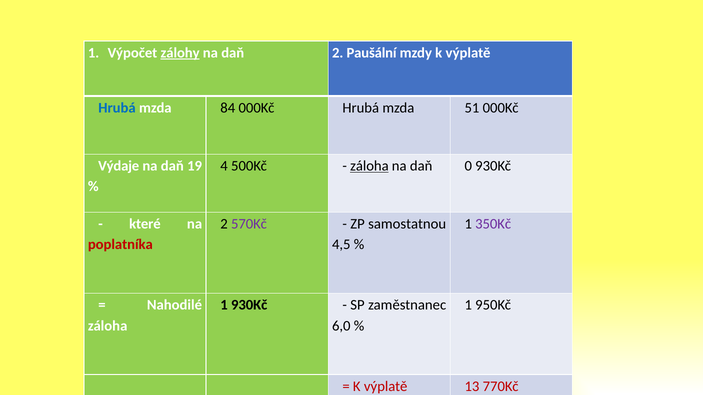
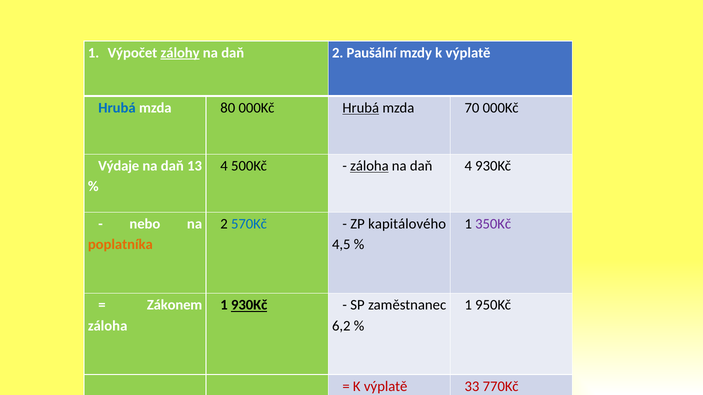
84: 84 -> 80
Hrubá at (361, 108) underline: none -> present
51: 51 -> 70
19: 19 -> 13
daň 0: 0 -> 4
které: které -> nebo
570Kč colour: purple -> blue
samostatnou: samostatnou -> kapitálového
poplatníka colour: red -> orange
Nahodilé: Nahodilé -> Zákonem
930Kč at (249, 305) underline: none -> present
6,0: 6,0 -> 6,2
13: 13 -> 33
